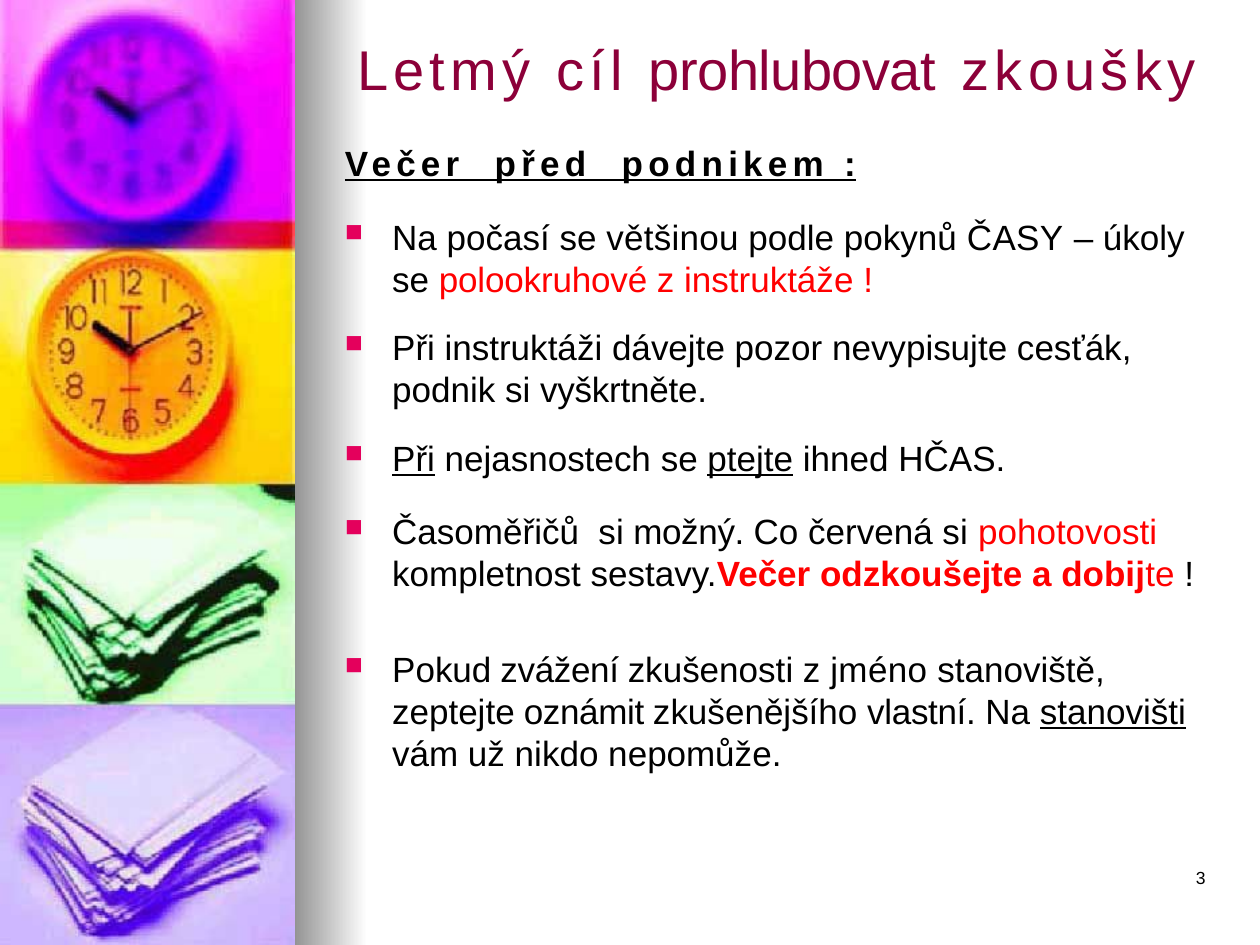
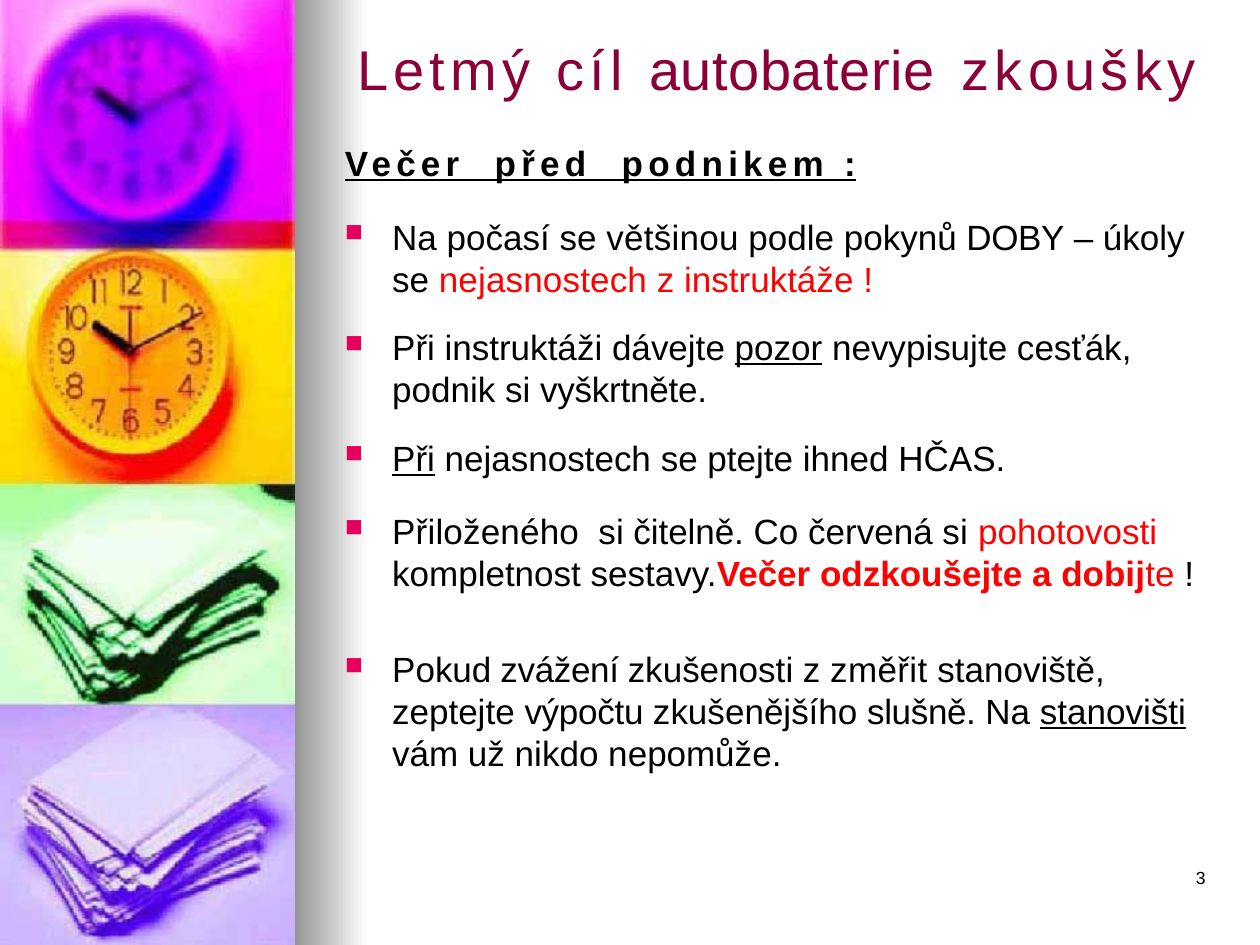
prohlubovat: prohlubovat -> autobaterie
ČASY: ČASY -> DOBY
se polookruhové: polookruhové -> nejasnostech
pozor underline: none -> present
ptejte underline: present -> none
Časoměřičů: Časoměřičů -> Přiloženého
možný: možný -> čitelně
jméno: jméno -> změřit
oznámit: oznámit -> výpočtu
vlastní: vlastní -> slušně
